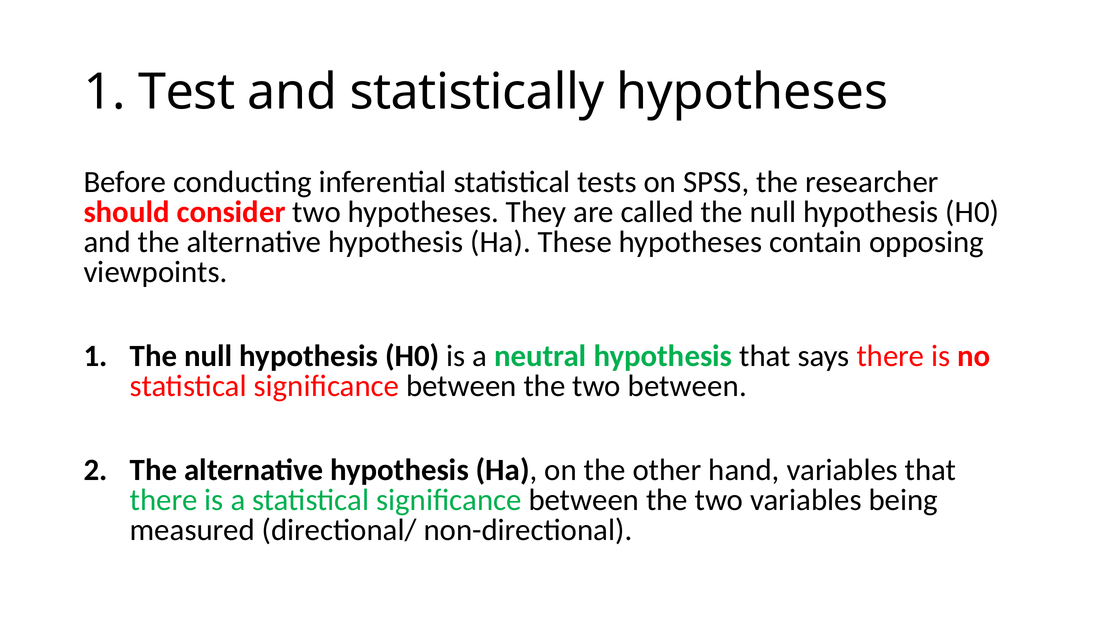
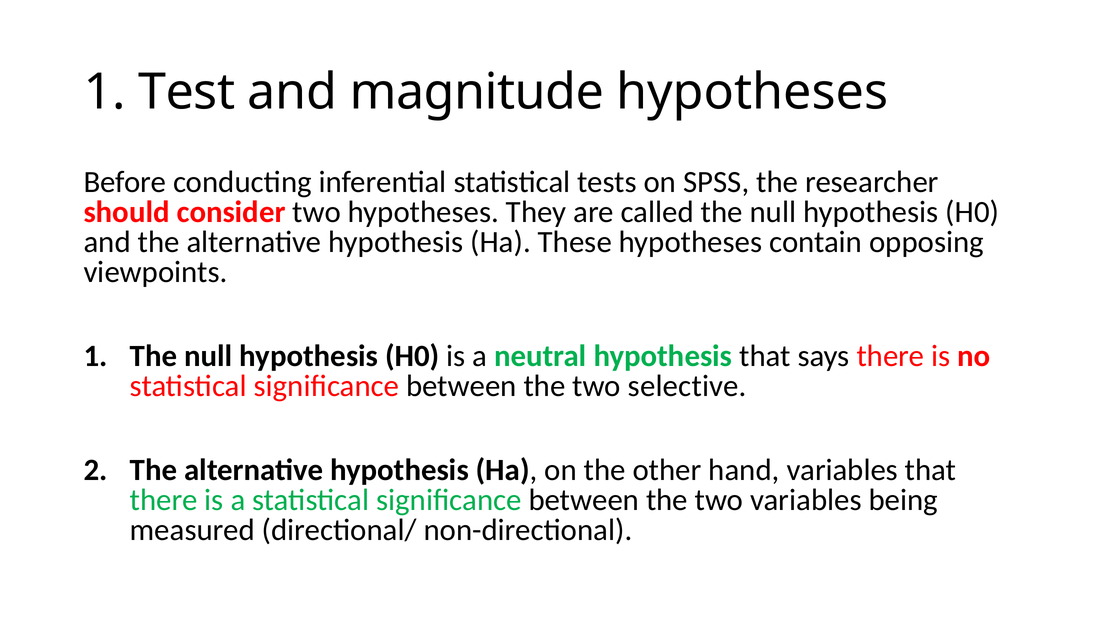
statistically: statistically -> magnitude
two between: between -> selective
